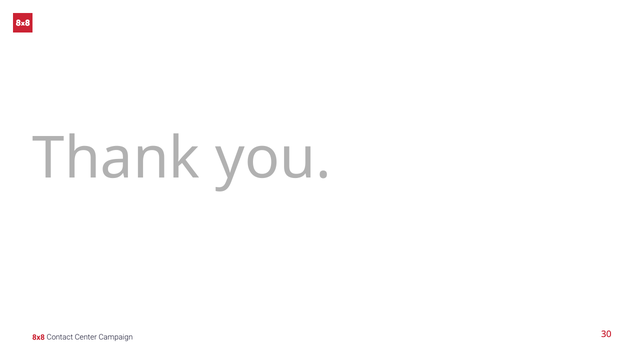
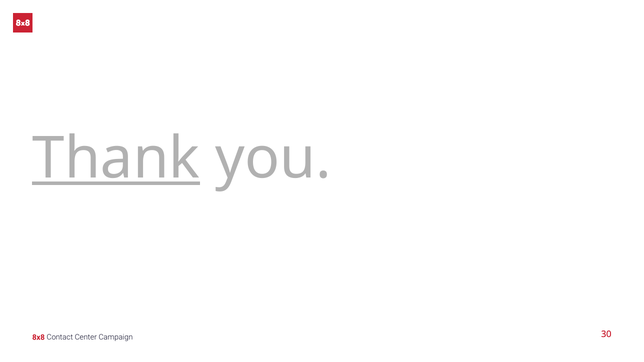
Thank underline: none -> present
